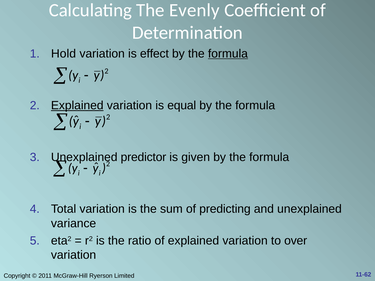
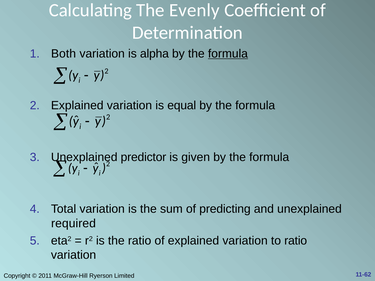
Hold: Hold -> Both
effect: effect -> alpha
Explained at (77, 106) underline: present -> none
variance: variance -> required
to over: over -> ratio
